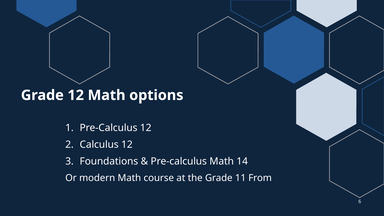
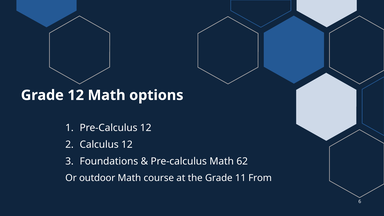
14: 14 -> 62
modern: modern -> outdoor
